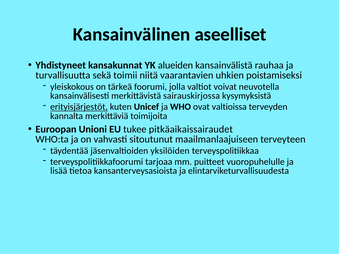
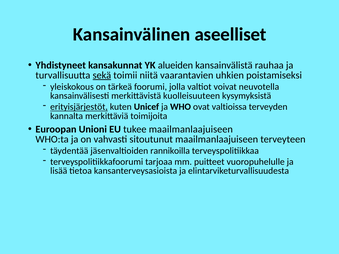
sekä underline: none -> present
sairauskirjossa: sairauskirjossa -> kuolleisuuteen
tukee pitkäaikaissairaudet: pitkäaikaissairaudet -> maailmanlaajuiseen
yksilöiden: yksilöiden -> rannikoilla
